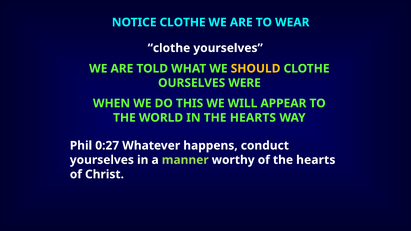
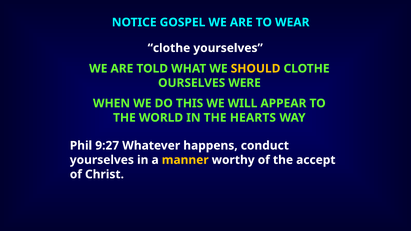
NOTICE CLOTHE: CLOTHE -> GOSPEL
0:27: 0:27 -> 9:27
manner colour: light green -> yellow
of the hearts: hearts -> accept
